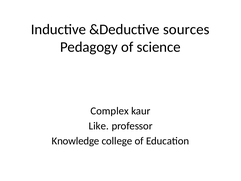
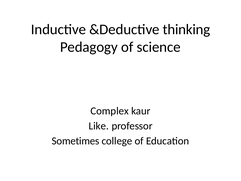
sources: sources -> thinking
Knowledge: Knowledge -> Sometimes
